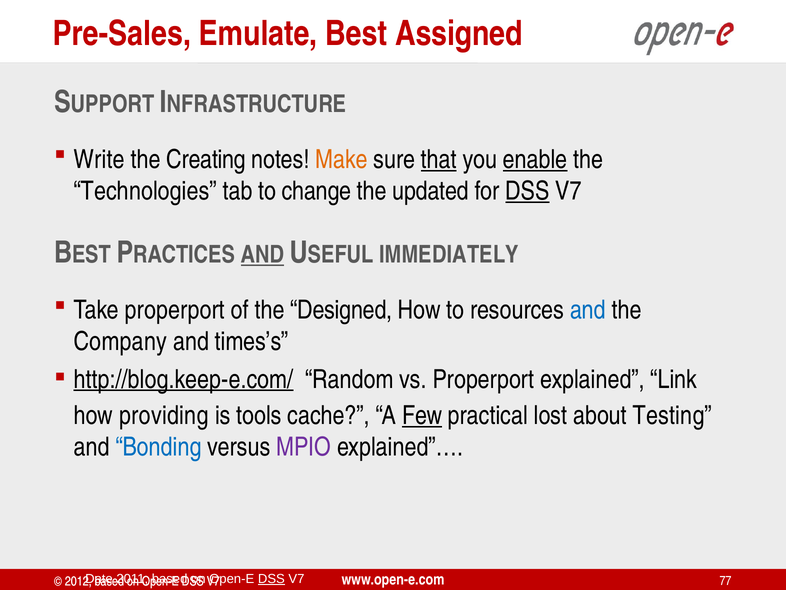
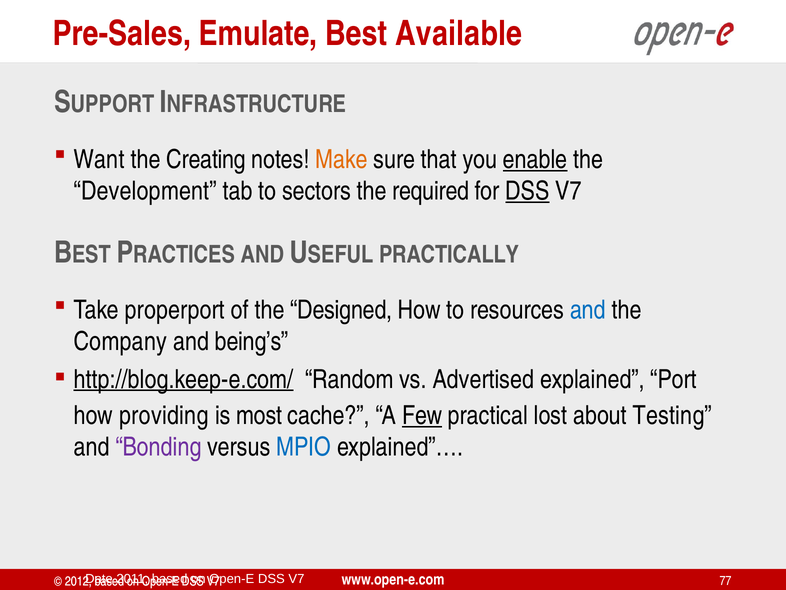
Assigned: Assigned -> Available
Write: Write -> Want
that underline: present -> none
Technologies: Technologies -> Development
change: change -> sectors
updated: updated -> required
AND at (263, 255) underline: present -> none
IMMEDIATELY: IMMEDIATELY -> PRACTICALLY
times’s: times’s -> being’s
vs Properport: Properport -> Advertised
Link: Link -> Port
tools: tools -> most
Bonding colour: blue -> purple
MPIO colour: purple -> blue
DSS at (271, 578) underline: present -> none
